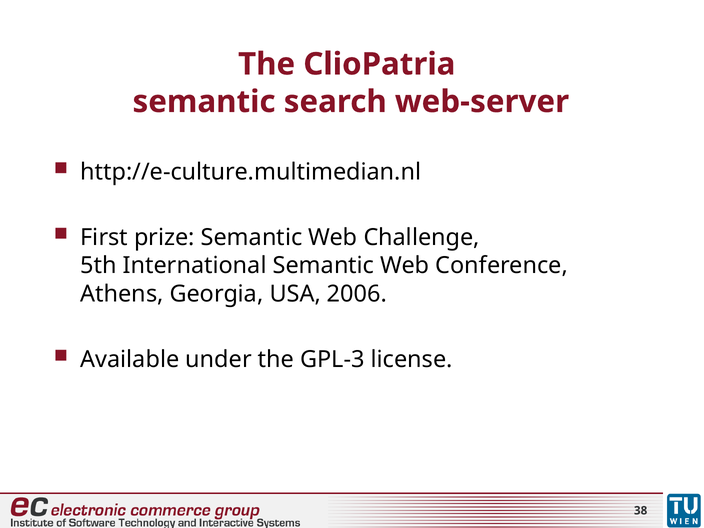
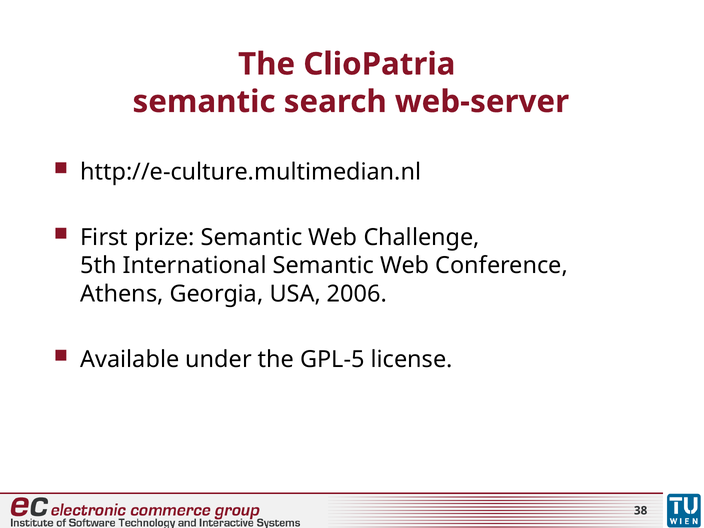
GPL-3: GPL-3 -> GPL-5
